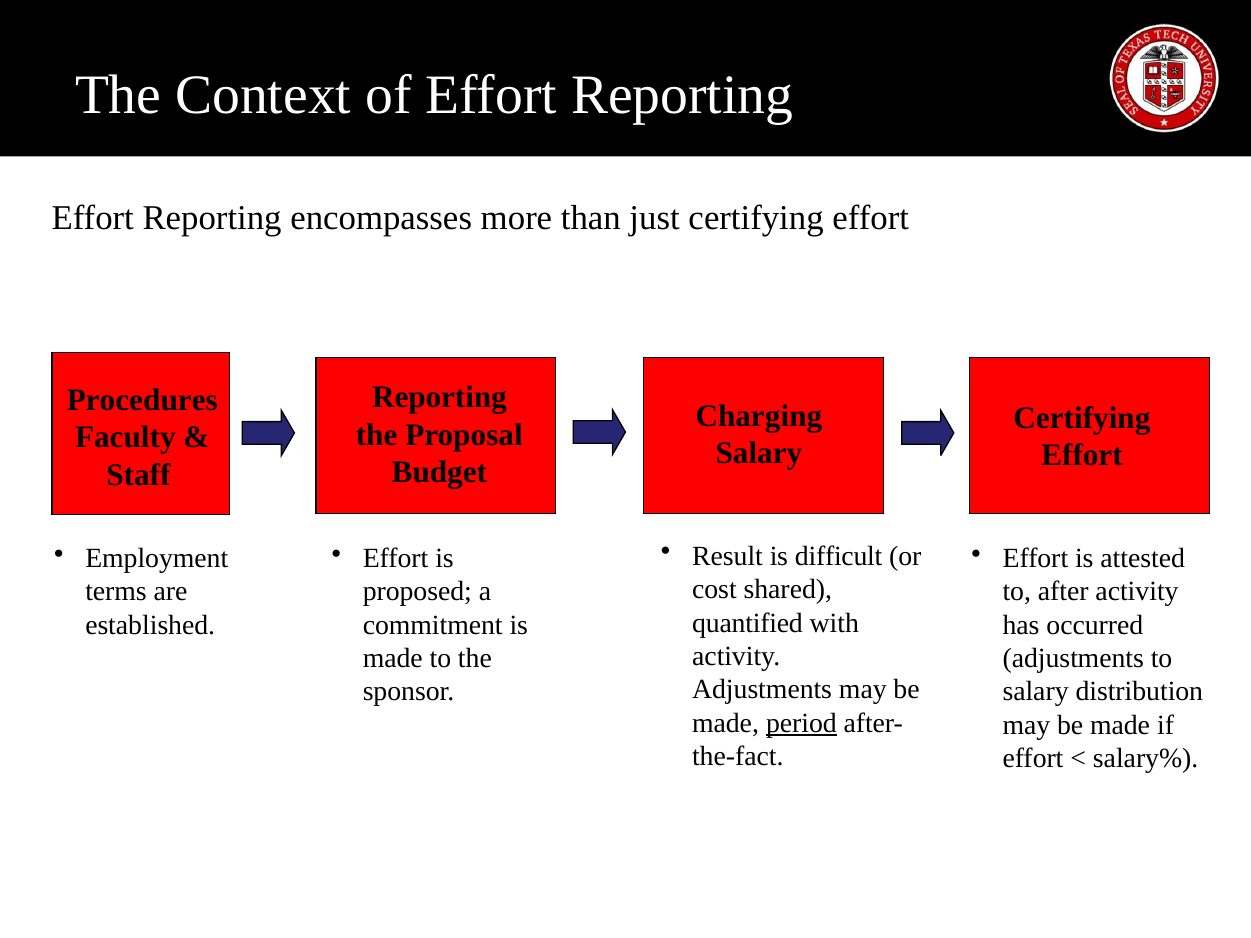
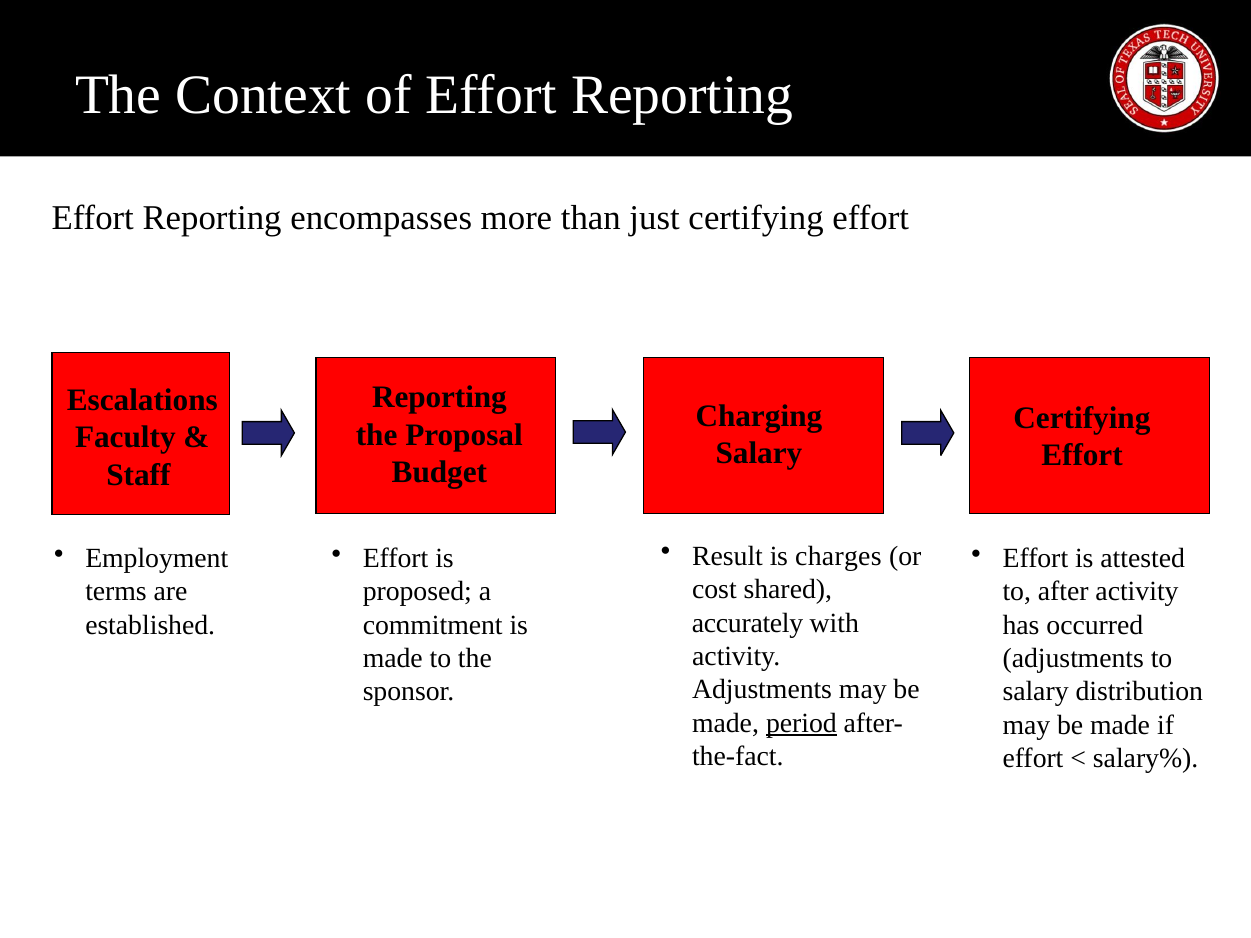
Procedures: Procedures -> Escalations
difficult: difficult -> charges
quantified: quantified -> accurately
